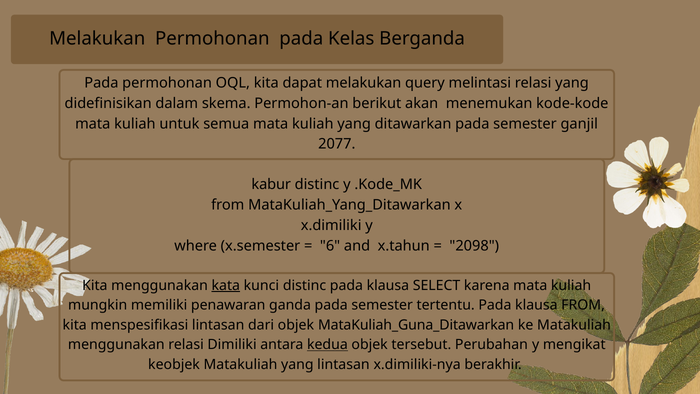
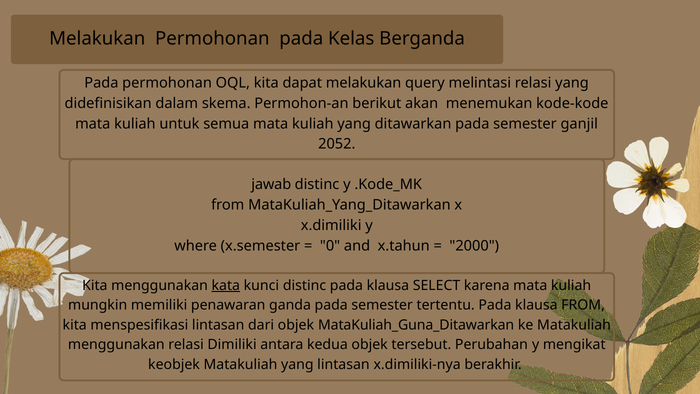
2077: 2077 -> 2052
kabur: kabur -> jawab
6: 6 -> 0
2098: 2098 -> 2000
kedua underline: present -> none
